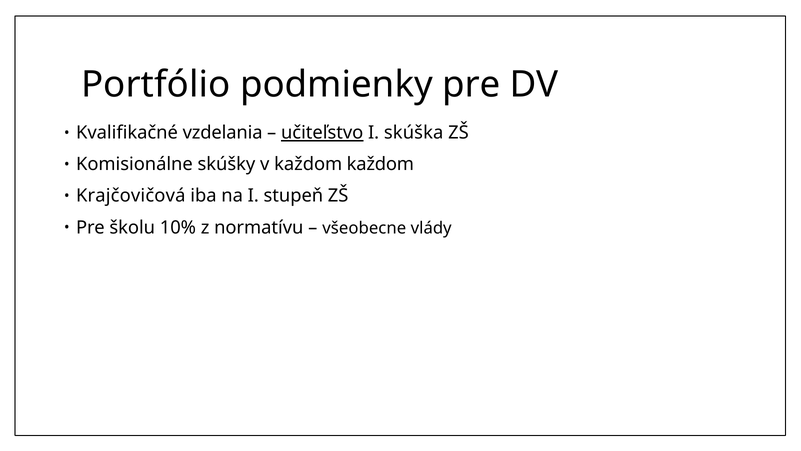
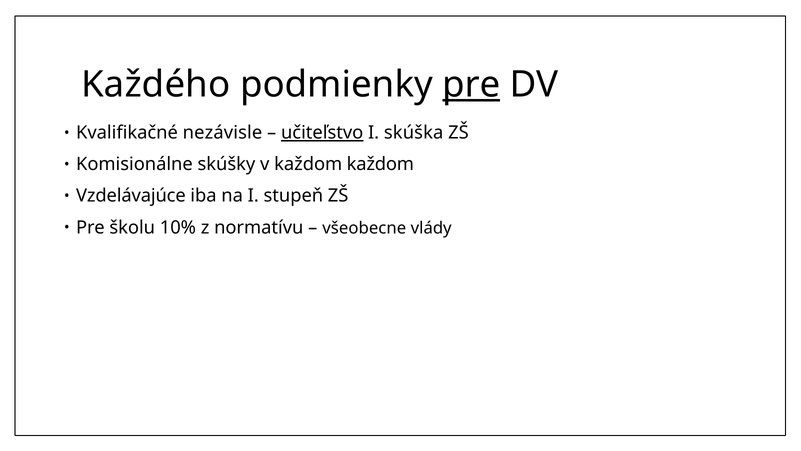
Portfólio: Portfólio -> Každého
pre at (471, 84) underline: none -> present
vzdelania: vzdelania -> nezávisle
Krajčovičová: Krajčovičová -> Vzdelávajúce
